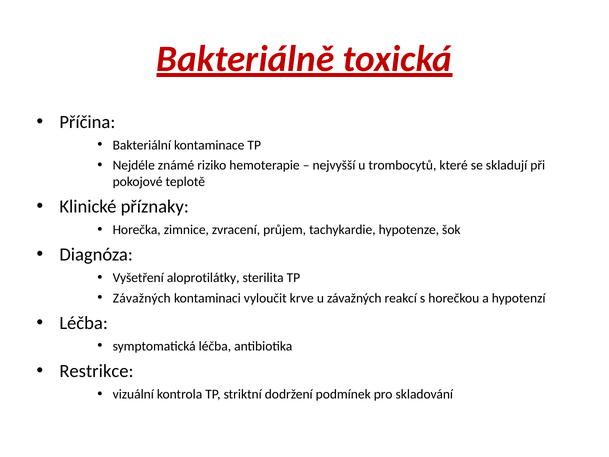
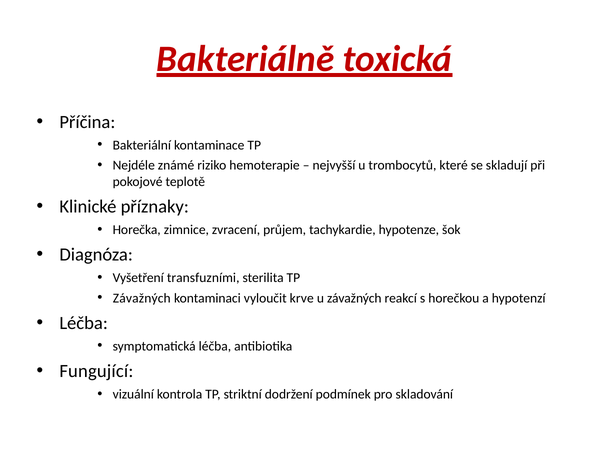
aloprotilátky: aloprotilátky -> transfuzními
Restrikce: Restrikce -> Fungující
